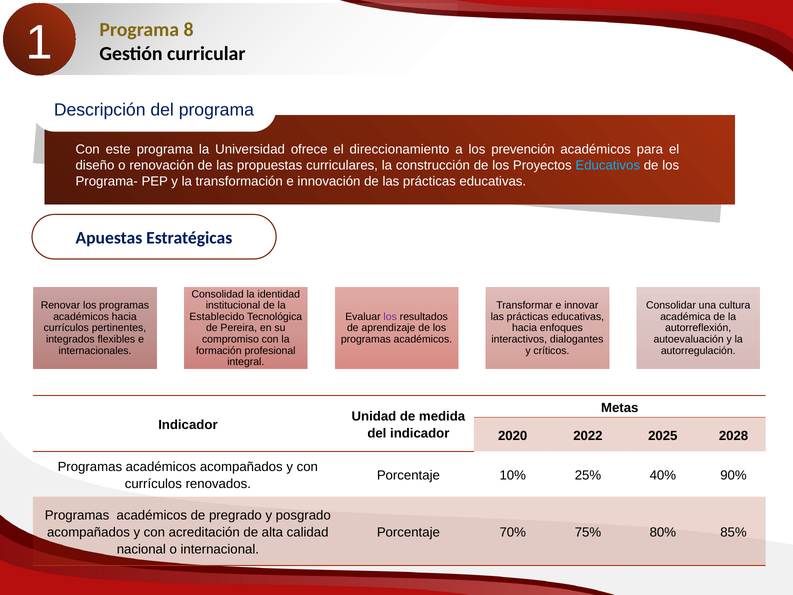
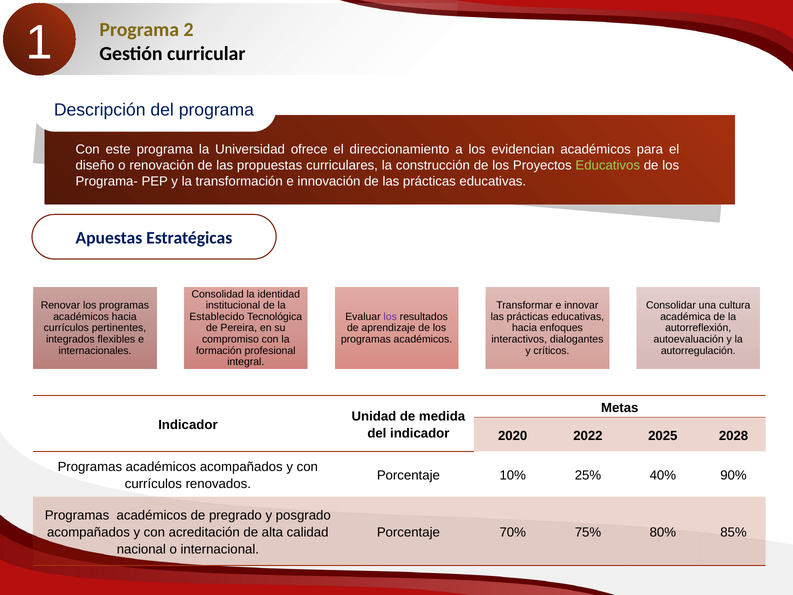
8: 8 -> 2
prevención: prevención -> evidencian
Educativos colour: light blue -> light green
